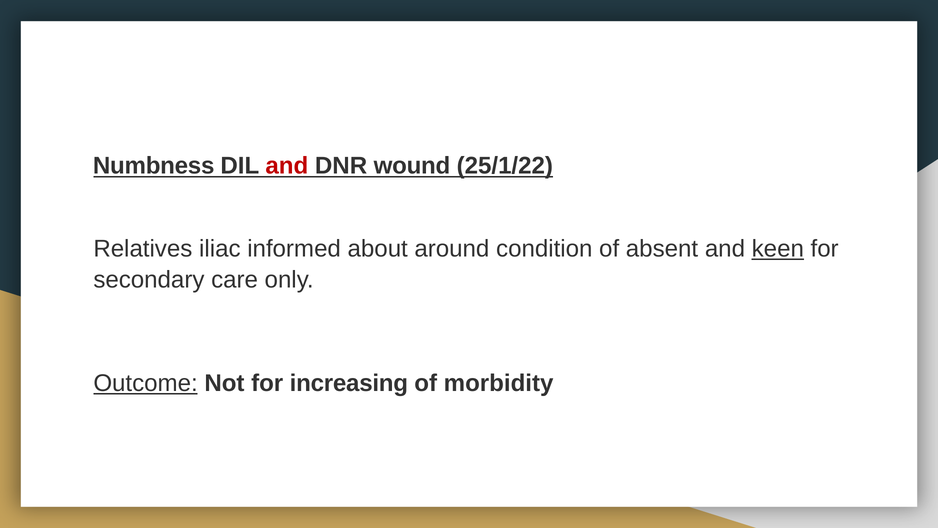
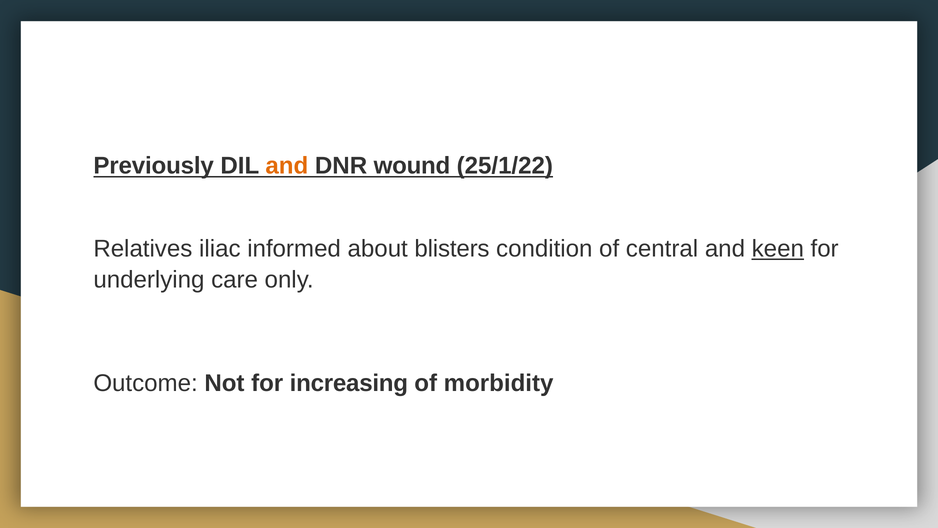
Numbness: Numbness -> Previously
and at (287, 166) colour: red -> orange
around: around -> blisters
absent: absent -> central
secondary: secondary -> underlying
Outcome underline: present -> none
